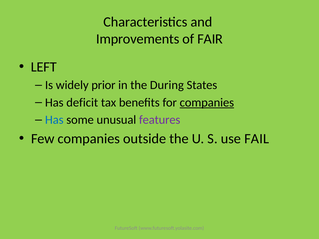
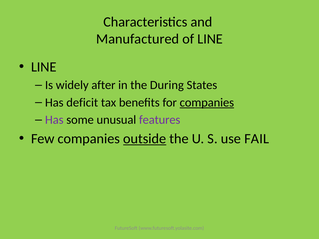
Improvements: Improvements -> Manufactured
of FAIR: FAIR -> LINE
LEFT at (44, 67): LEFT -> LINE
prior: prior -> after
Has at (54, 120) colour: blue -> purple
outside underline: none -> present
